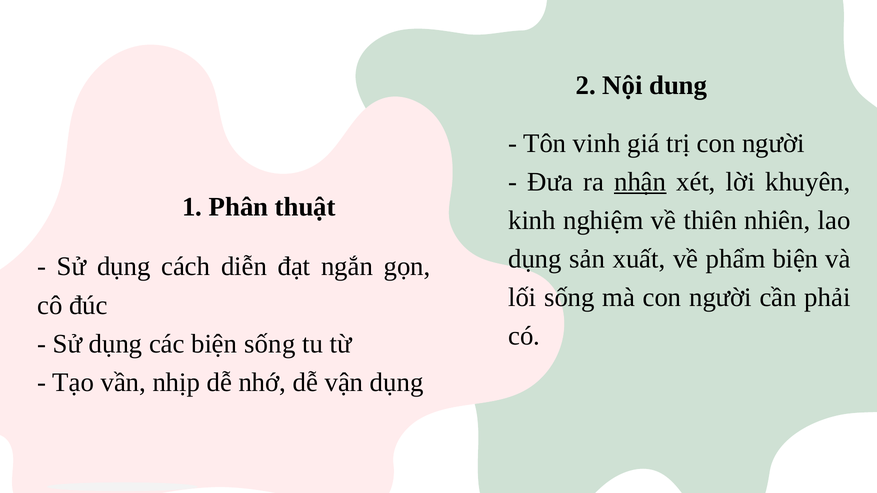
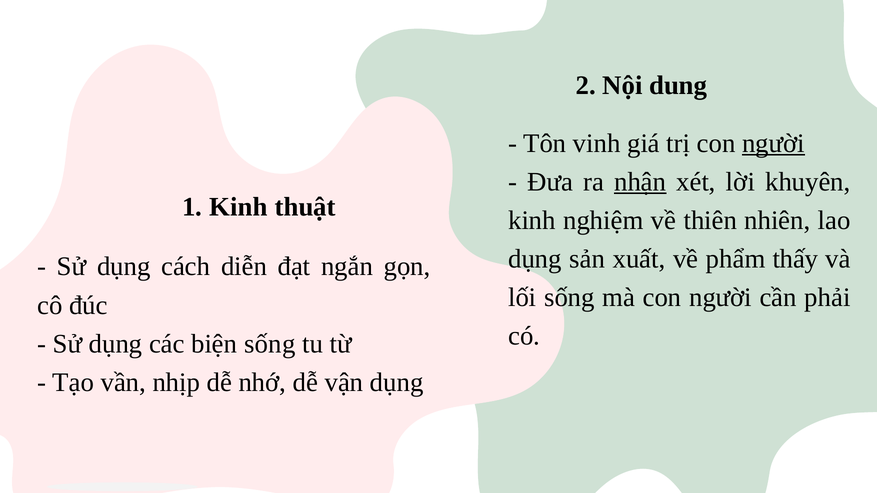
người at (773, 143) underline: none -> present
1 Phân: Phân -> Kinh
phẩm biện: biện -> thấy
